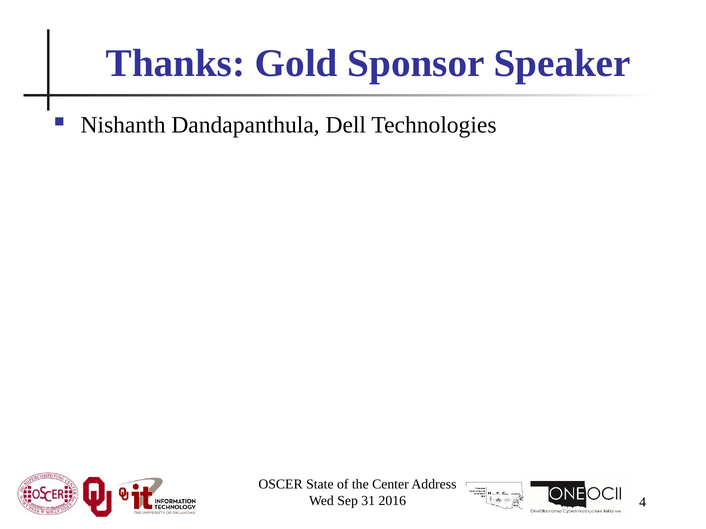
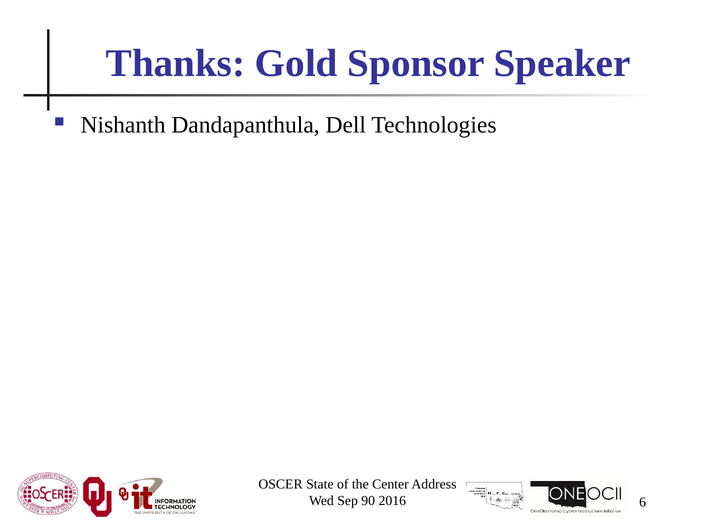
31: 31 -> 90
4: 4 -> 6
